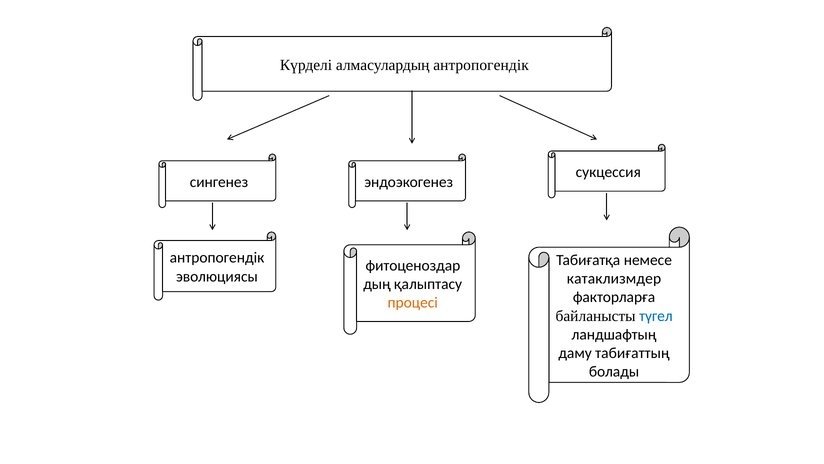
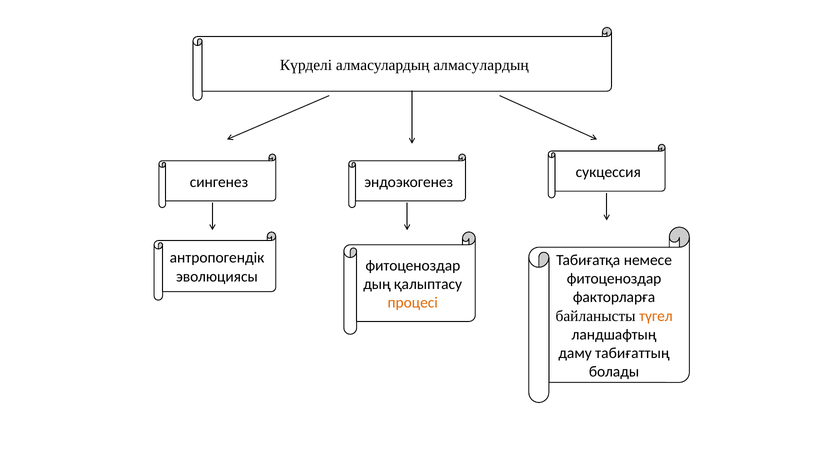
алмасулардың антропогендік: антропогендік -> алмасулардың
катаклизмдер at (614, 278): катаклизмдер -> фитоценоздар
түгел colour: blue -> orange
